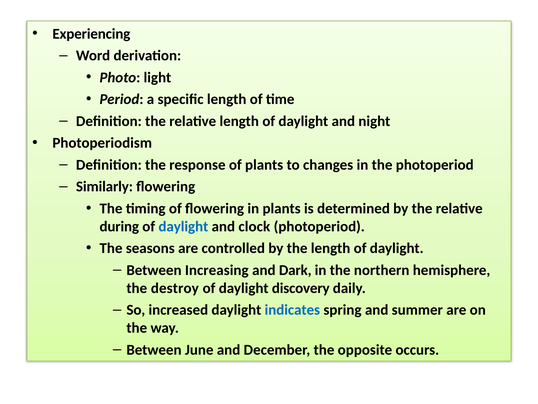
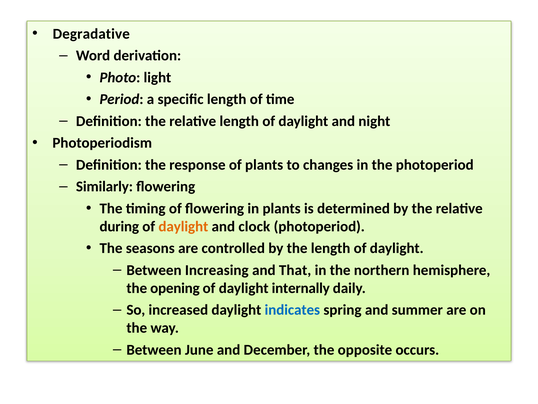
Experiencing: Experiencing -> Degradative
daylight at (183, 226) colour: blue -> orange
Dark: Dark -> That
destroy: destroy -> opening
discovery: discovery -> internally
